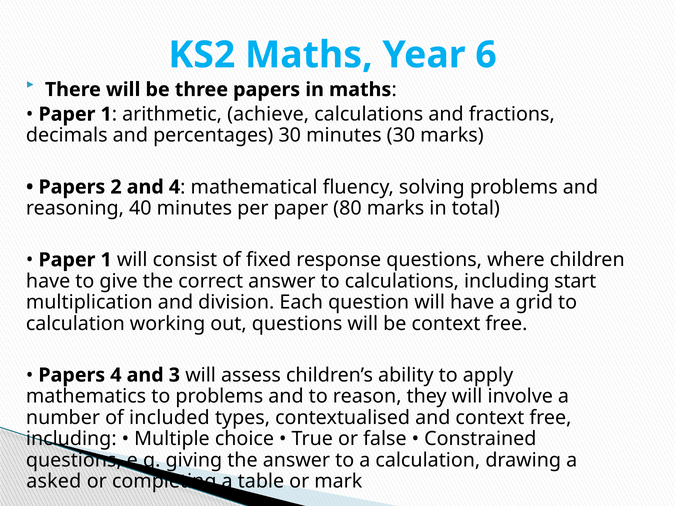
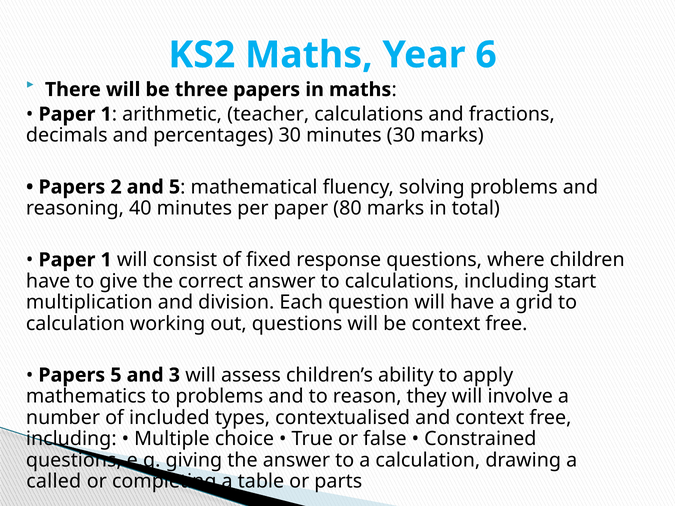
achieve: achieve -> teacher
and 4: 4 -> 5
Papers 4: 4 -> 5
asked: asked -> called
mark: mark -> parts
